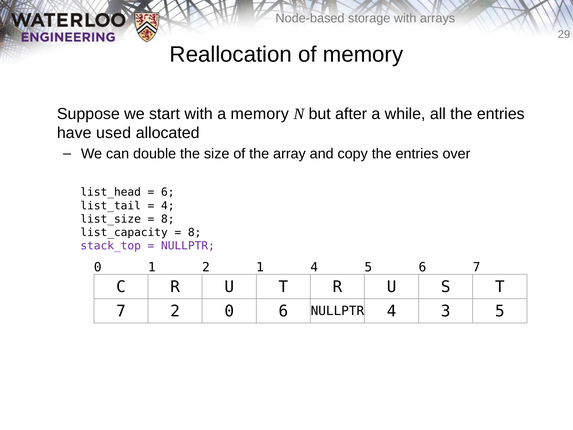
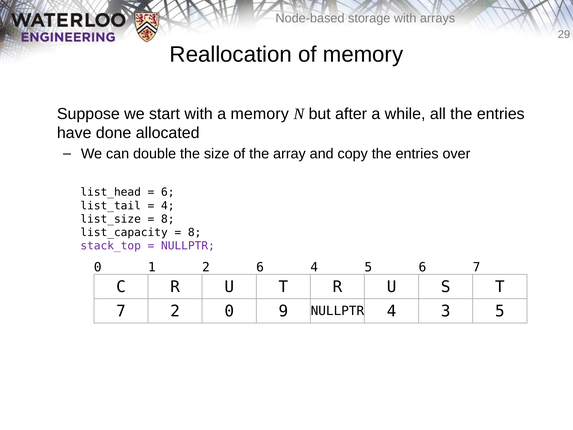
used: used -> done
2 1: 1 -> 6
0 6: 6 -> 9
